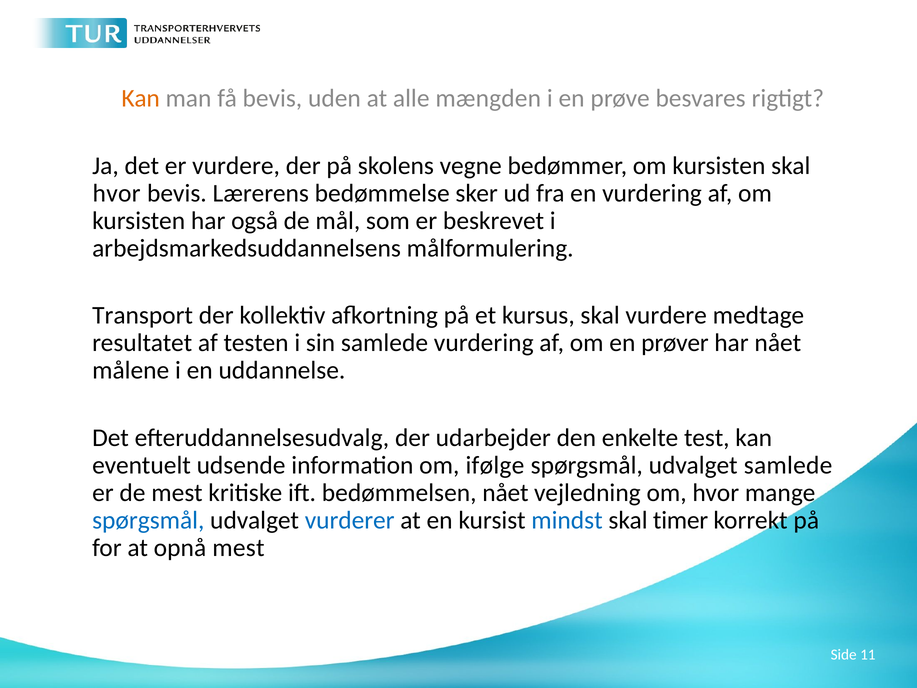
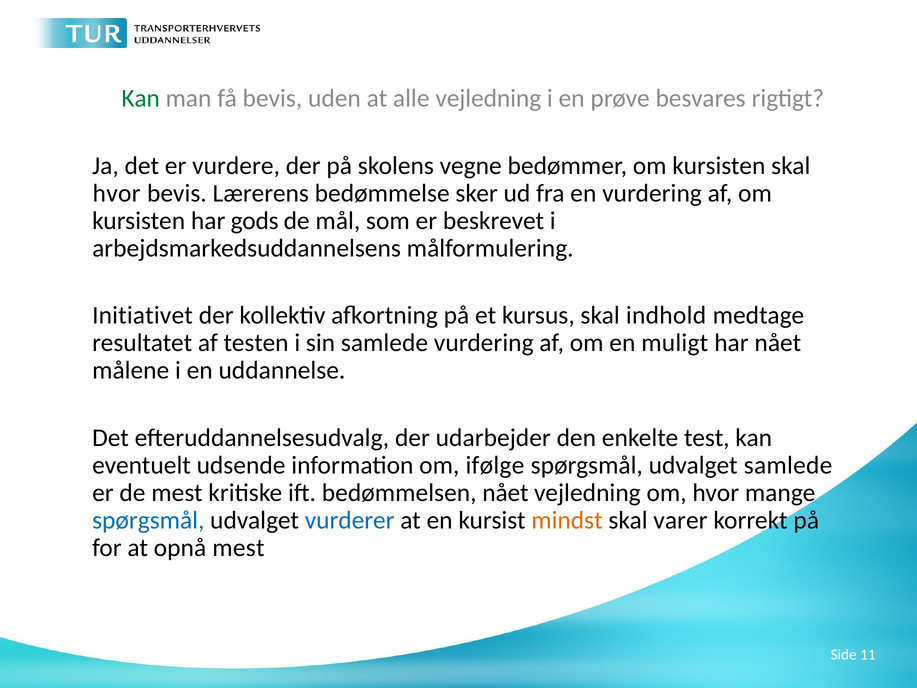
Kan at (141, 98) colour: orange -> green
alle mængden: mængden -> vejledning
også: også -> gods
Transport: Transport -> Initiativet
skal vurdere: vurdere -> indhold
prøver: prøver -> muligt
mindst colour: blue -> orange
timer: timer -> varer
